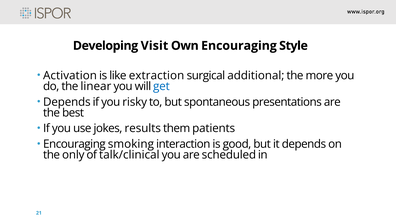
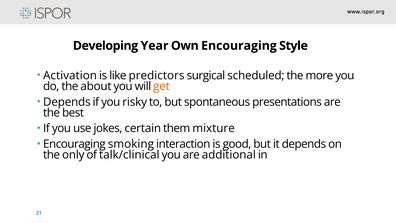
Visit: Visit -> Year
extraction: extraction -> predictors
additional: additional -> scheduled
linear: linear -> about
get colour: blue -> orange
results: results -> certain
patients: patients -> mixture
scheduled: scheduled -> additional
